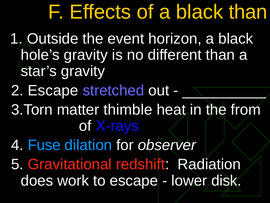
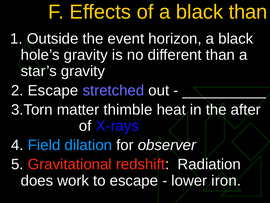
from: from -> after
Fuse: Fuse -> Field
disk: disk -> iron
